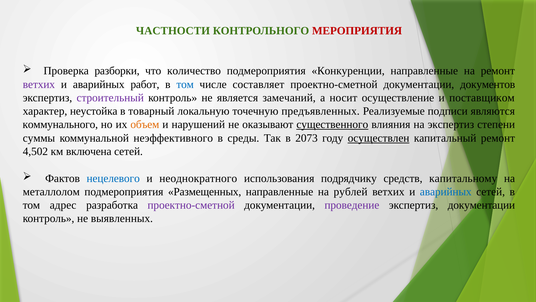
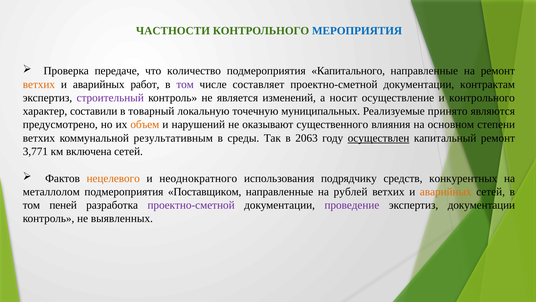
МЕРОПРИЯТИЯ colour: red -> blue
разборки: разборки -> передаче
Конкуренции: Конкуренции -> Капитального
ветхих at (39, 84) colour: purple -> orange
том at (185, 84) colour: blue -> purple
документов: документов -> контрактам
замечаний: замечаний -> изменений
и поставщиком: поставщиком -> контрольного
неустойка: неустойка -> составили
предъявленных: предъявленных -> муниципальных
подписи: подписи -> принято
коммунального: коммунального -> предусмотрено
существенного underline: present -> none
на экспертиз: экспертиз -> основном
суммы at (39, 138): суммы -> ветхих
неэффективного: неэффективного -> результативным
2073: 2073 -> 2063
4,502: 4,502 -> 3,771
нецелевого colour: blue -> orange
капитальному: капитальному -> конкурентных
Размещенных: Размещенных -> Поставщиком
аварийных at (446, 191) colour: blue -> orange
адрес: адрес -> пеней
